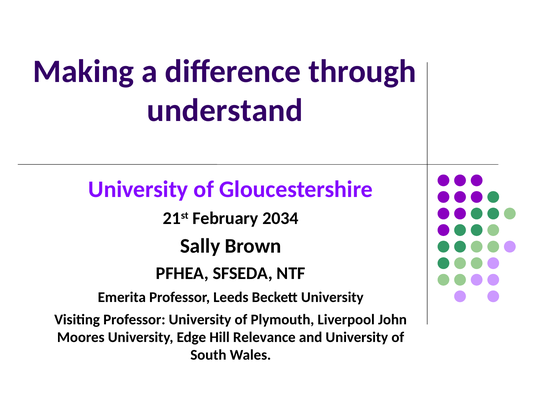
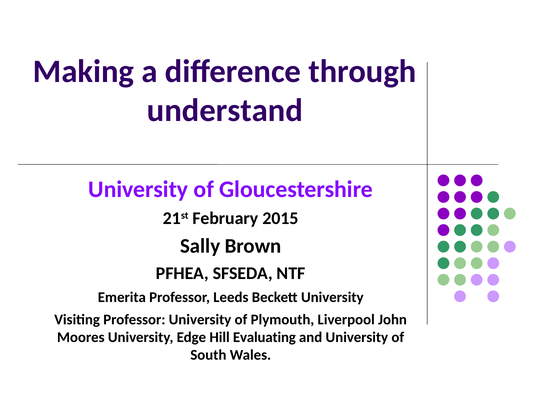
2034: 2034 -> 2015
Relevance: Relevance -> Evaluating
